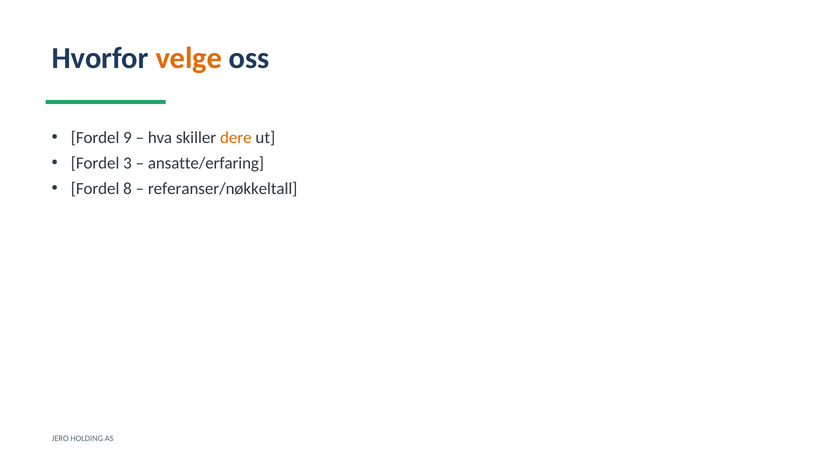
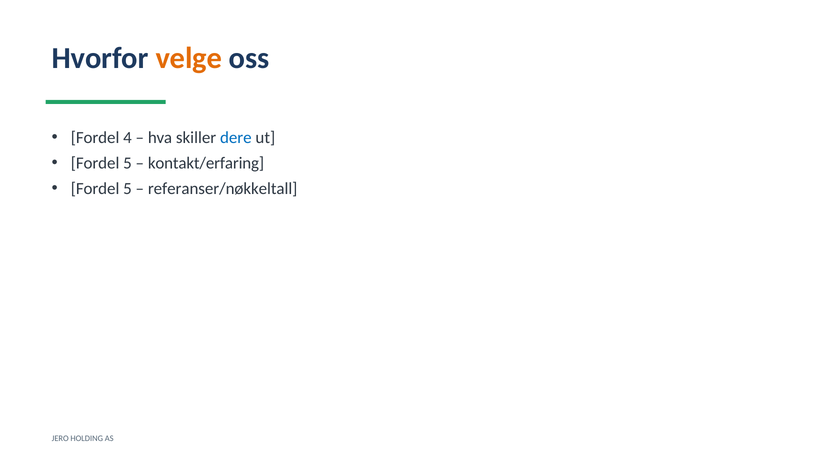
9: 9 -> 4
dere colour: orange -> blue
3 at (127, 163): 3 -> 5
ansatte/erfaring: ansatte/erfaring -> kontakt/erfaring
8 at (127, 189): 8 -> 5
